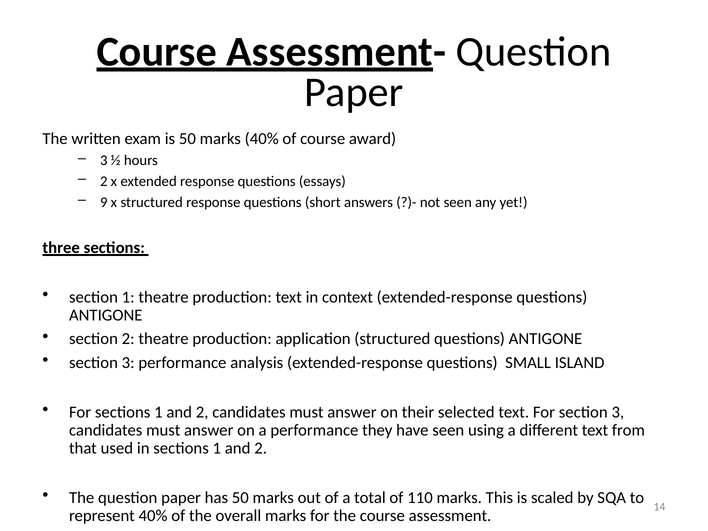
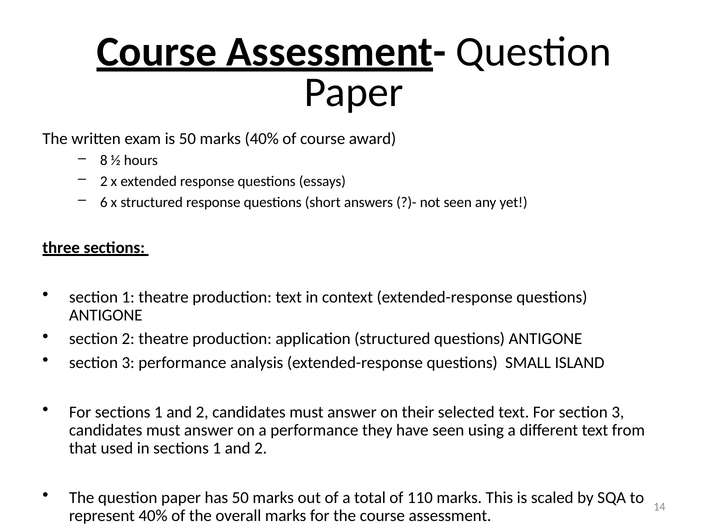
3 at (104, 160): 3 -> 8
9: 9 -> 6
